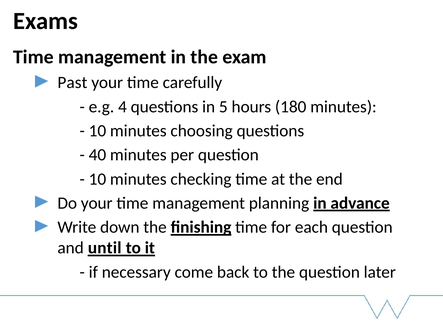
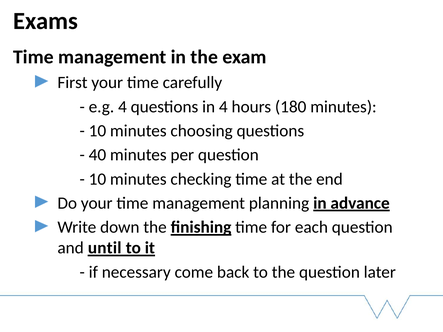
Past: Past -> First
in 5: 5 -> 4
